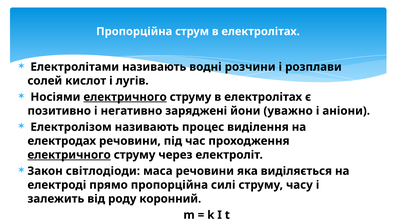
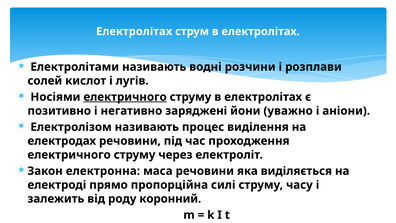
Пропорційна at (134, 31): Пропорційна -> Електролітах
електричного at (69, 155) underline: present -> none
світлодіоди: світлодіоди -> електронна
